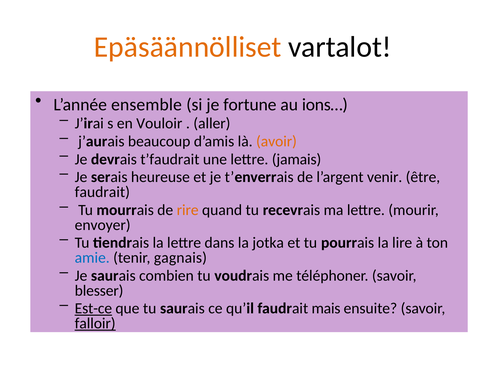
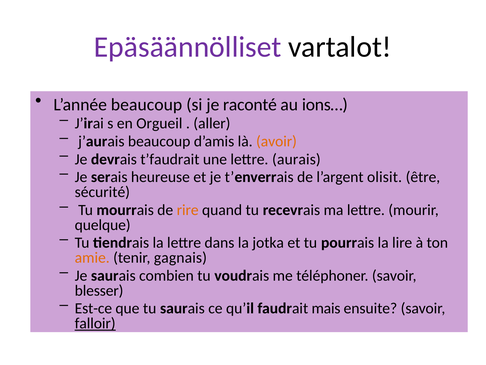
Epäsäännölliset colour: orange -> purple
L’année ensemble: ensemble -> beaucoup
fortune: fortune -> raconté
Vouloir: Vouloir -> Orgueil
jamais: jamais -> aurais
venir: venir -> olisit
faudrait at (102, 192): faudrait -> sécurité
envoyer: envoyer -> quelque
amie colour: blue -> orange
Est-ce underline: present -> none
